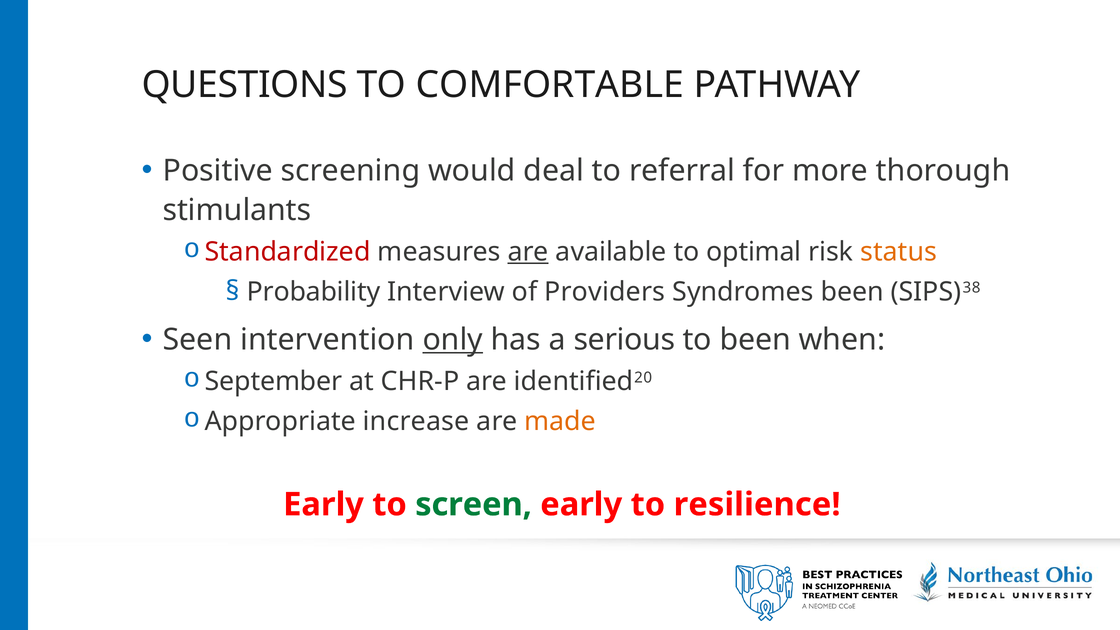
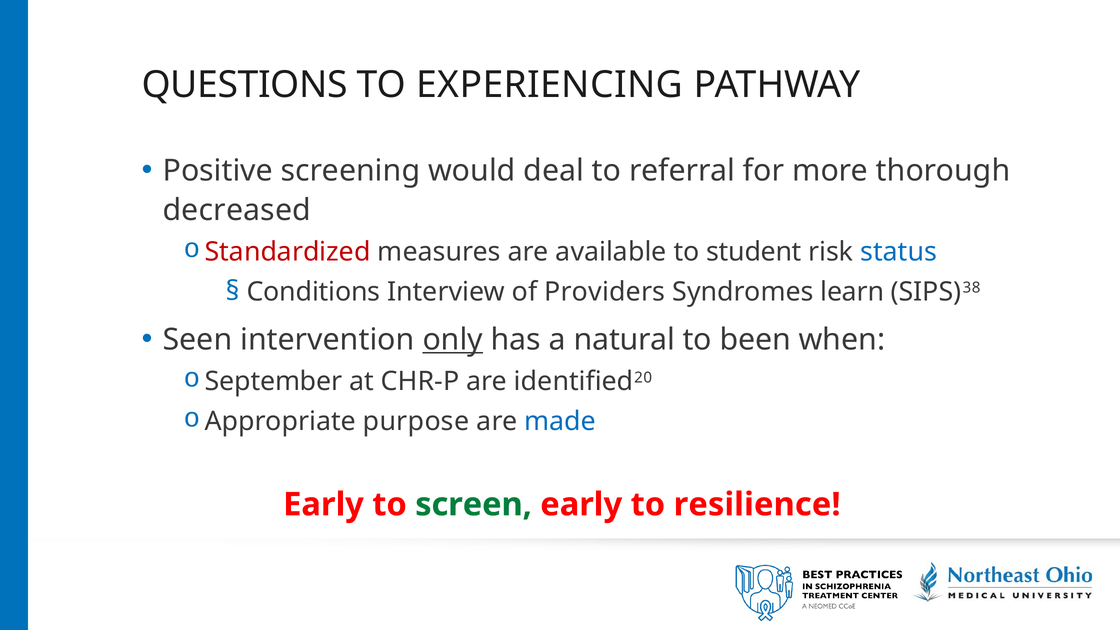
COMFORTABLE: COMFORTABLE -> EXPERIENCING
stimulants: stimulants -> decreased
are at (528, 252) underline: present -> none
optimal: optimal -> student
status colour: orange -> blue
Probability: Probability -> Conditions
Syndromes been: been -> learn
serious: serious -> natural
increase: increase -> purpose
made colour: orange -> blue
